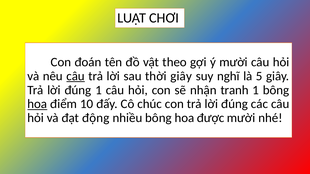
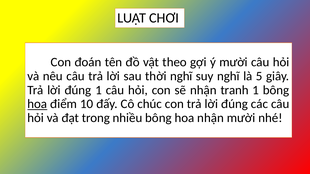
câu at (76, 76) underline: present -> none
thời giây: giây -> nghĩ
động: động -> trong
hoa được: được -> nhận
